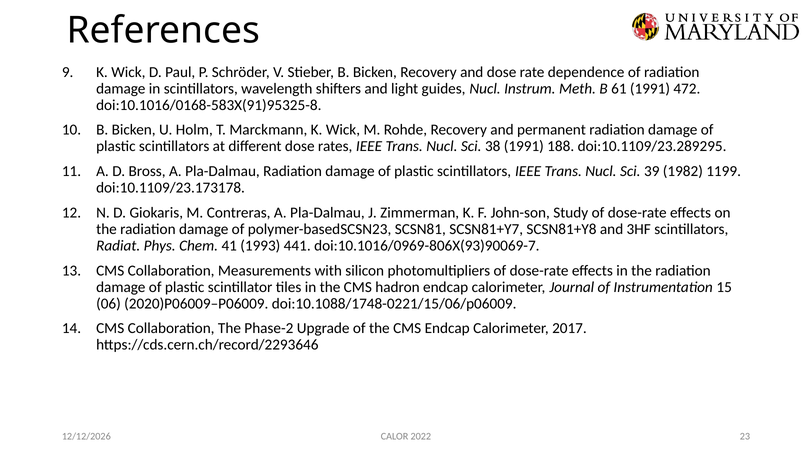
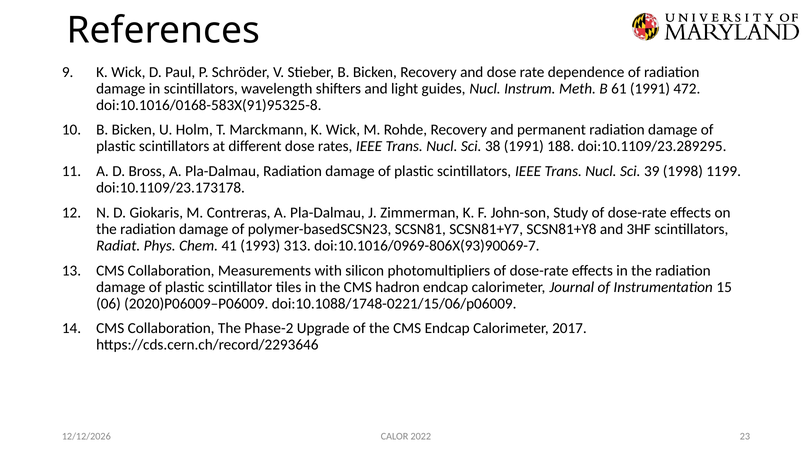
1982: 1982 -> 1998
441: 441 -> 313
